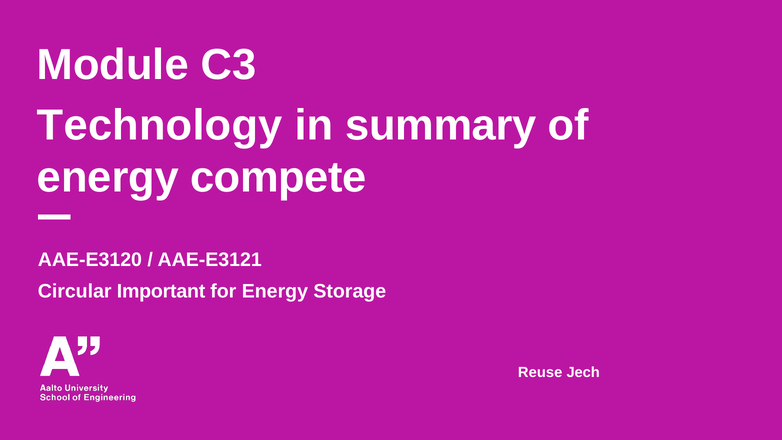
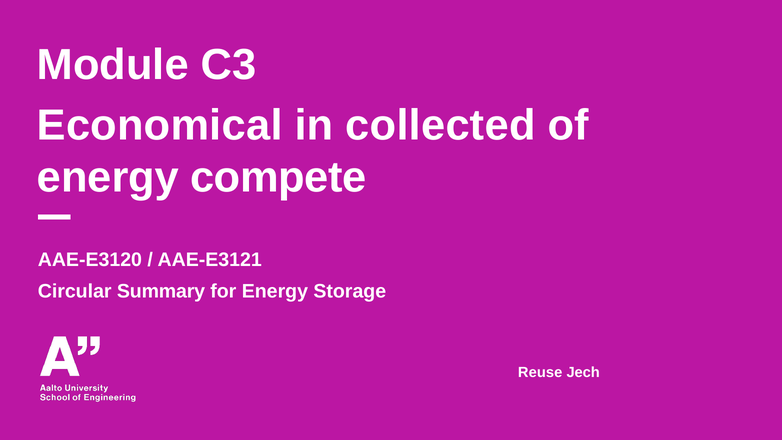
Technology: Technology -> Economical
summary: summary -> collected
Important: Important -> Summary
